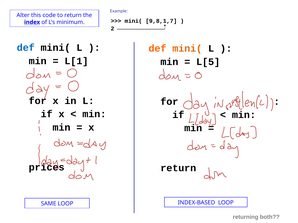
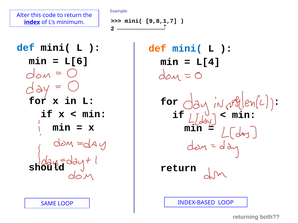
mini( at (187, 49) colour: orange -> blue
L[1: L[1 -> L[6
L[5: L[5 -> L[4
prices: prices -> should
